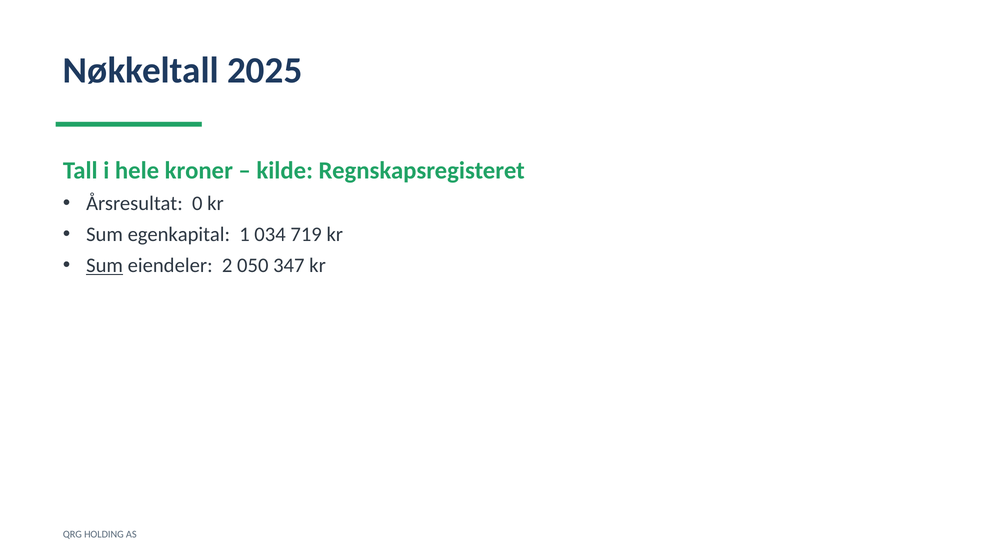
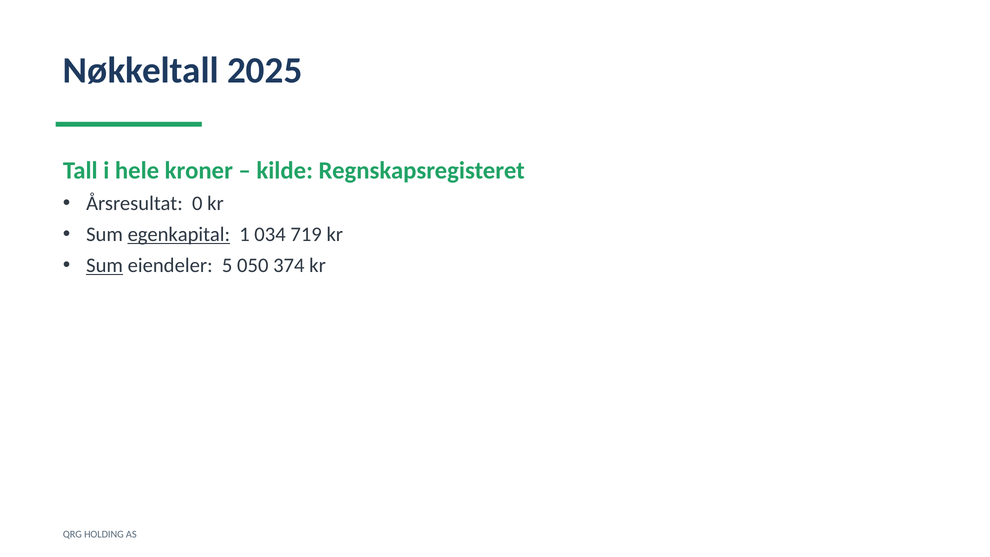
egenkapital underline: none -> present
2: 2 -> 5
347: 347 -> 374
